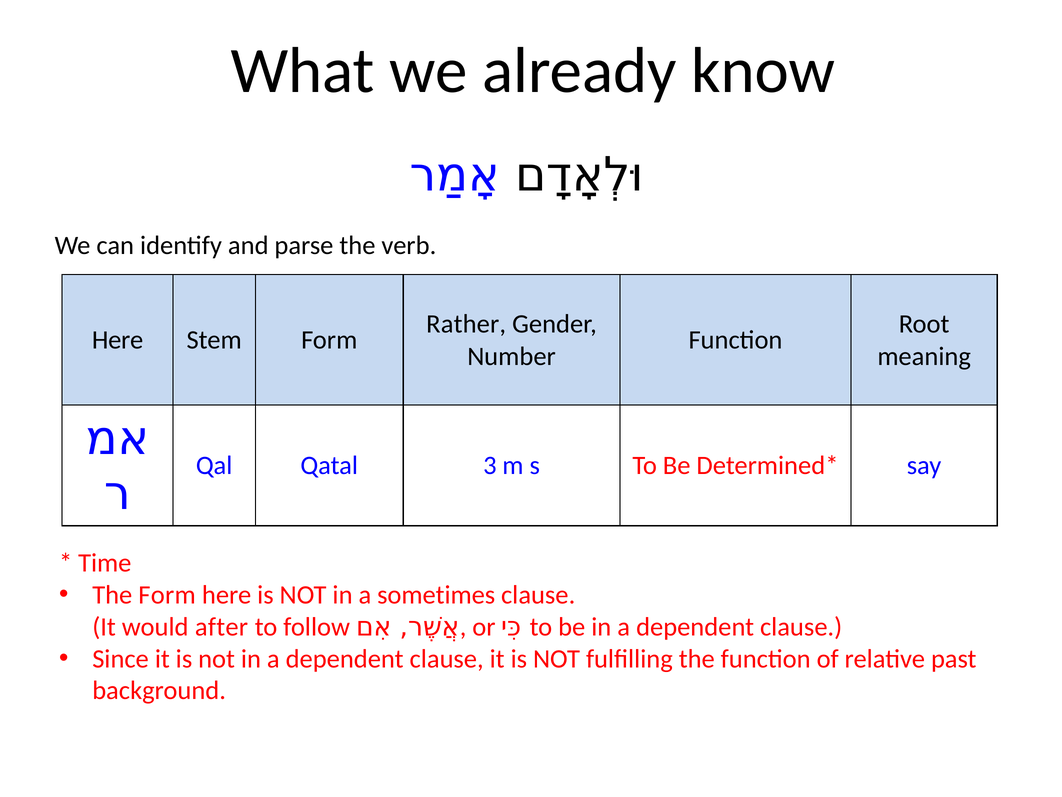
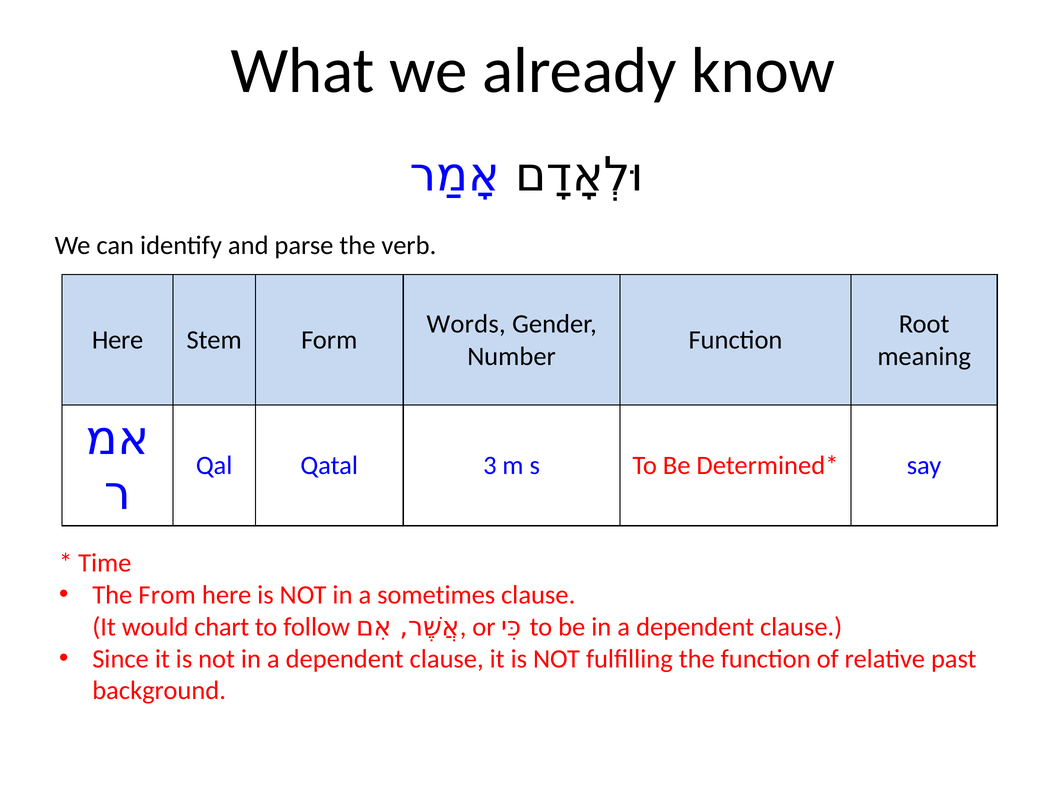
Rather: Rather -> Words
The Form: Form -> From
after: after -> chart
